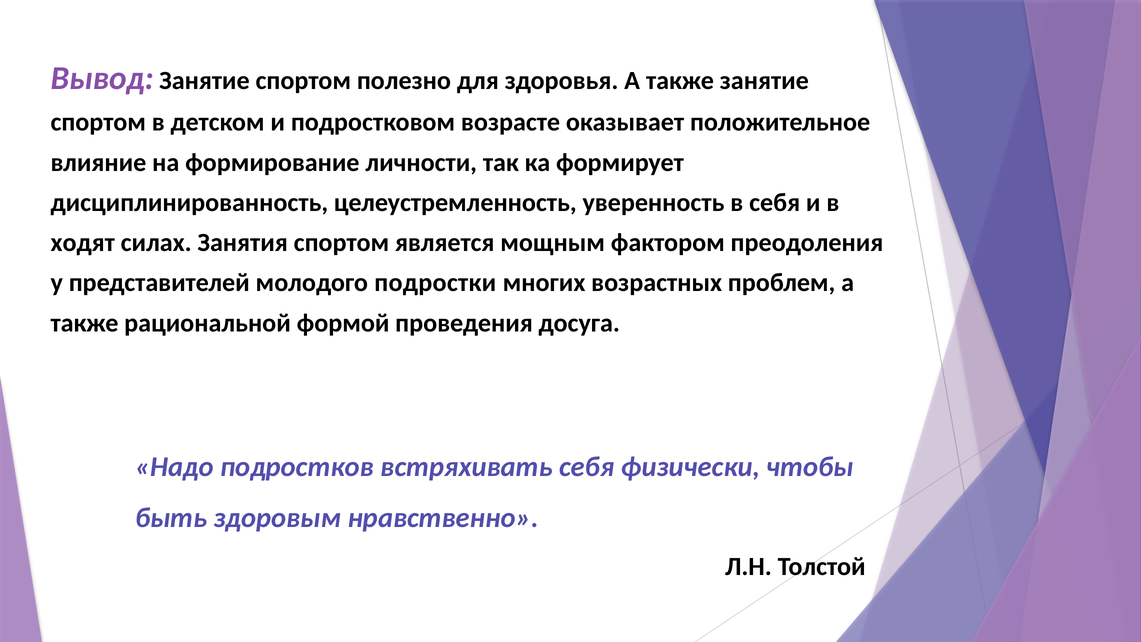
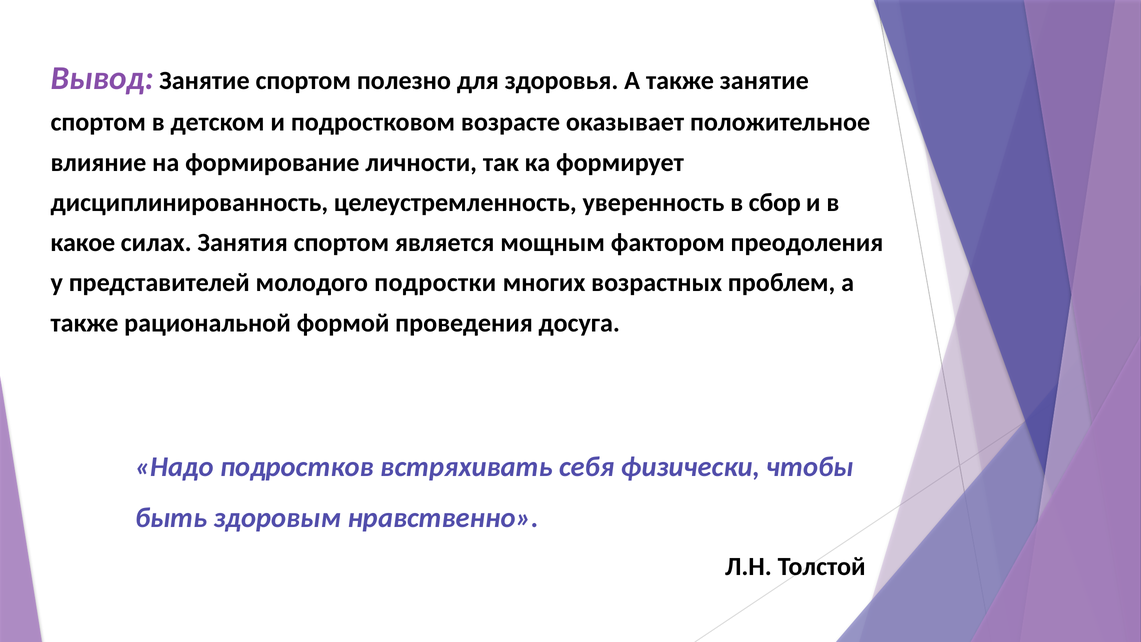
в себя: себя -> сбор
ходят: ходят -> какое
